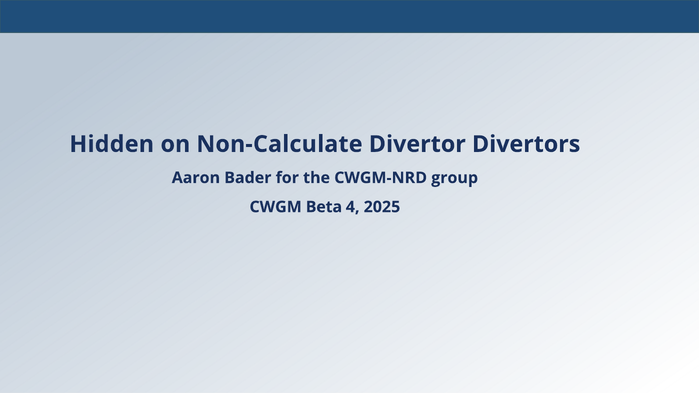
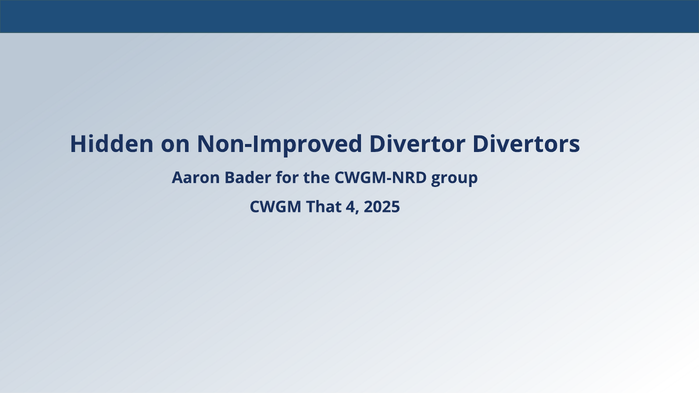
Non-Calculate: Non-Calculate -> Non-Improved
Beta: Beta -> That
